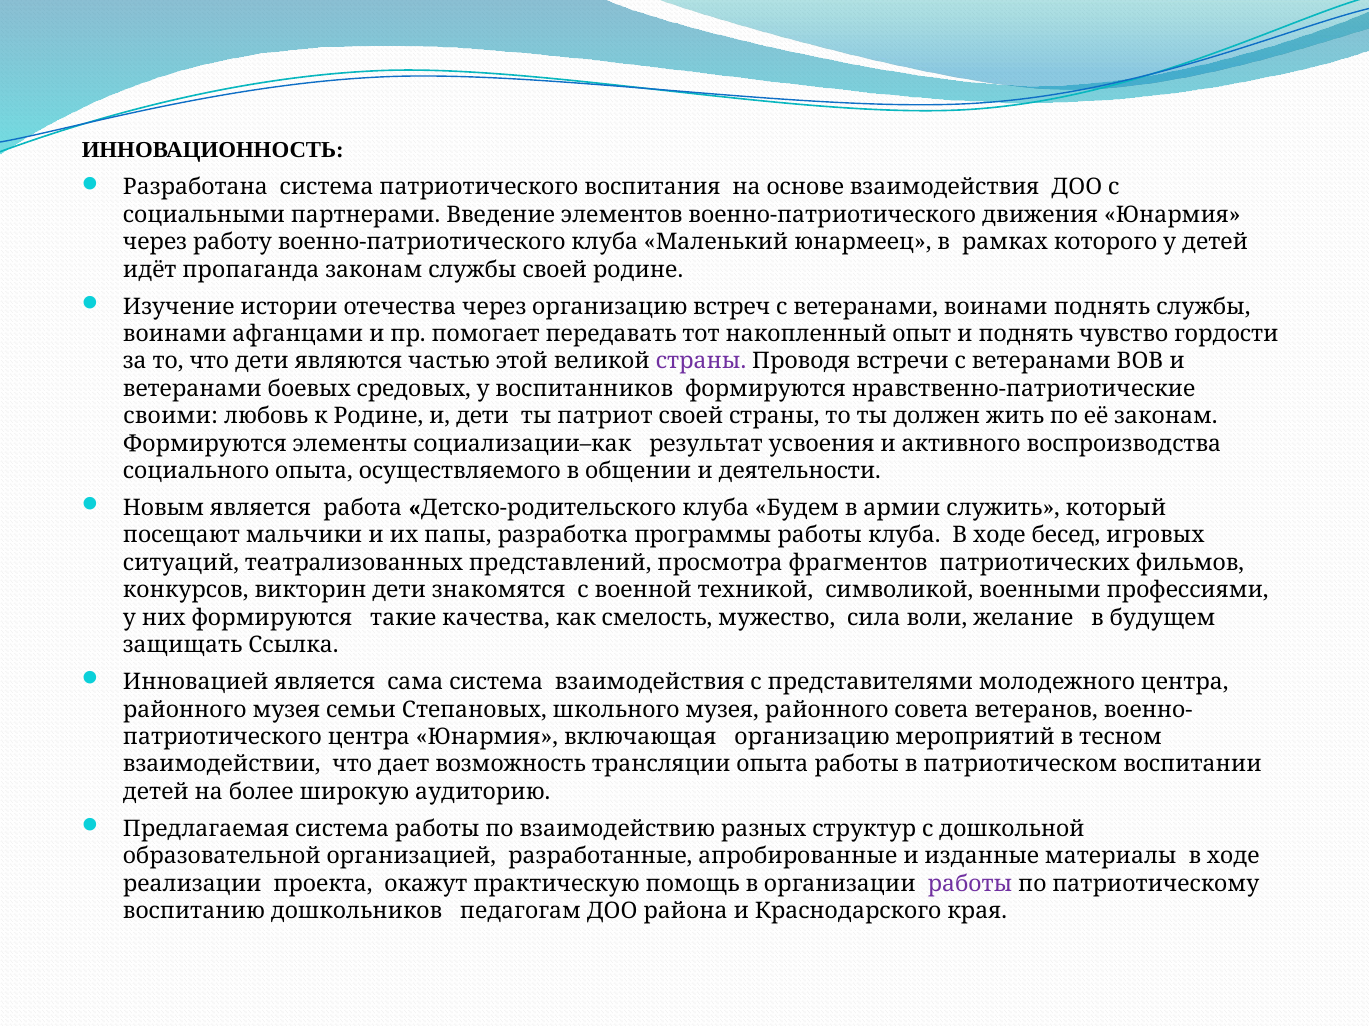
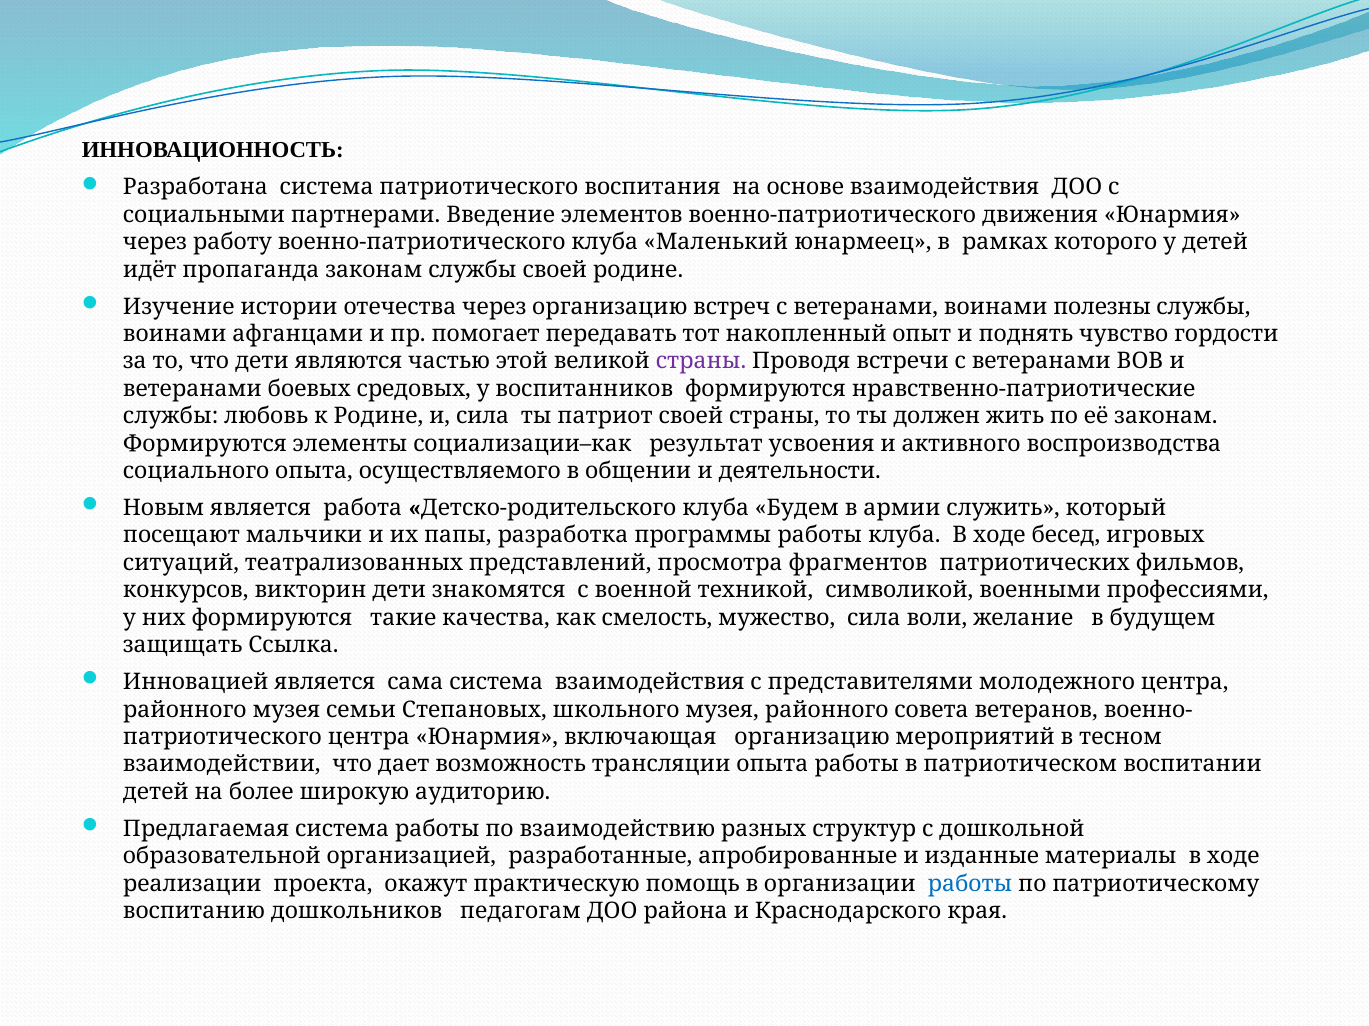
воинами поднять: поднять -> полезны
своими at (171, 416): своими -> службы
и дети: дети -> сила
работы at (970, 884) colour: purple -> blue
